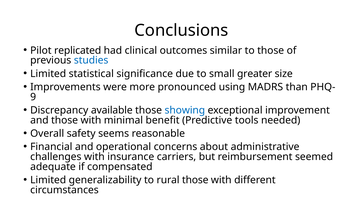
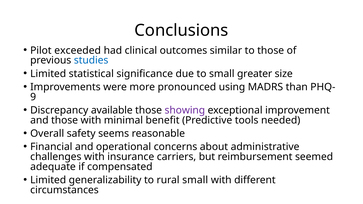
replicated: replicated -> exceeded
showing colour: blue -> purple
rural those: those -> small
